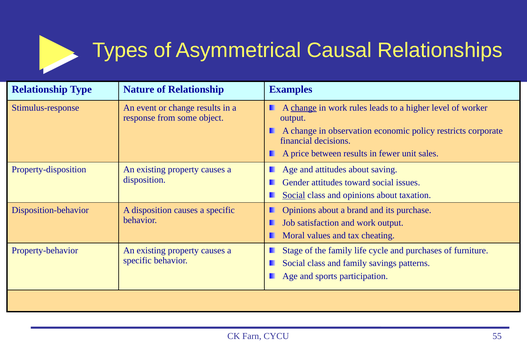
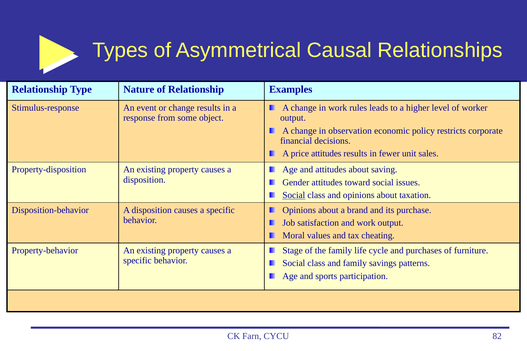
change at (304, 108) underline: present -> none
price between: between -> attitudes
55: 55 -> 82
